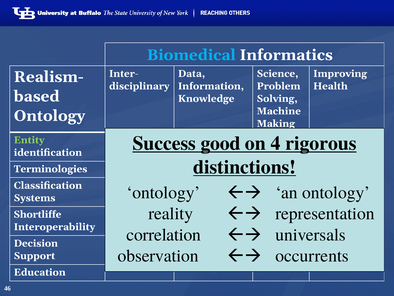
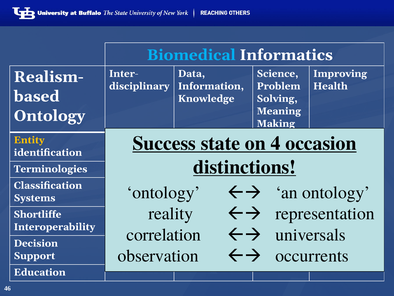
Machine: Machine -> Meaning
Entity colour: light green -> yellow
good: good -> state
rigorous: rigorous -> occasion
